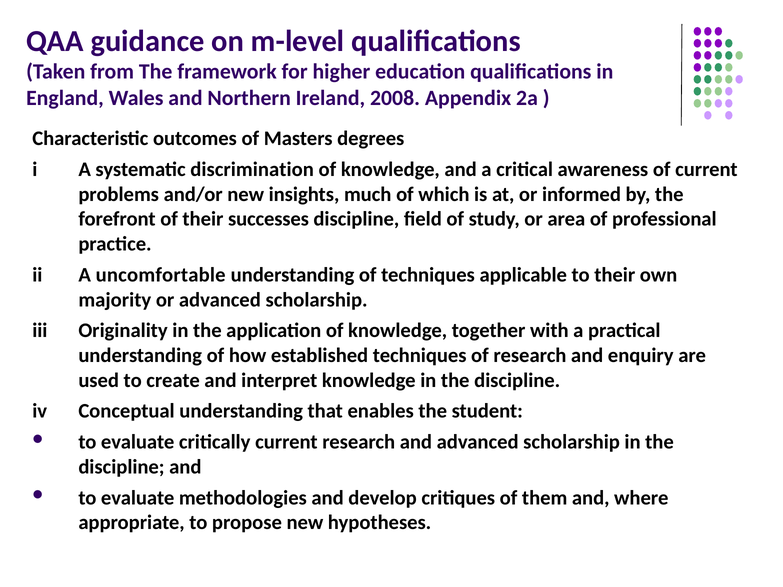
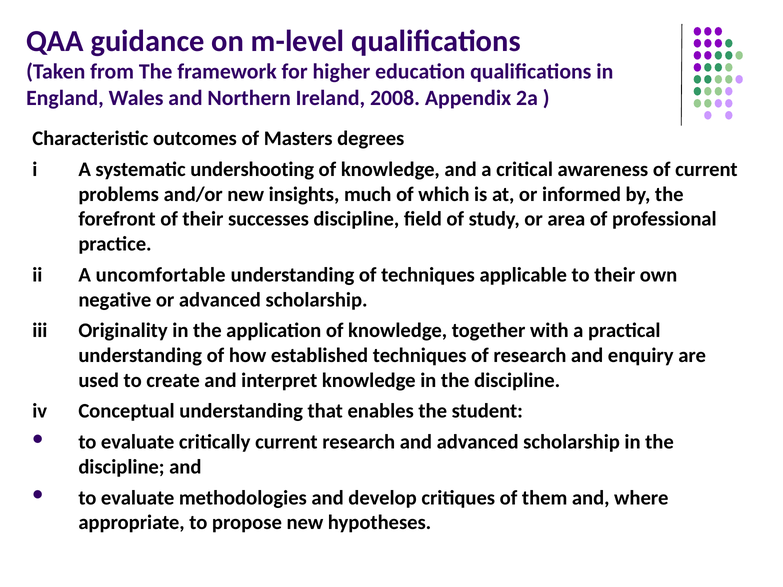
discrimination: discrimination -> undershooting
majority: majority -> negative
